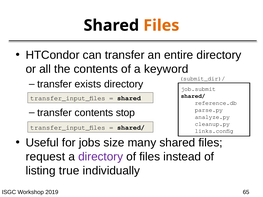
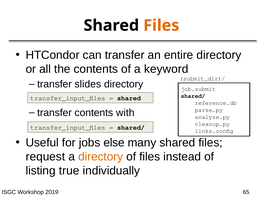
exists: exists -> slides
stop: stop -> with
size: size -> else
directory at (101, 157) colour: purple -> orange
